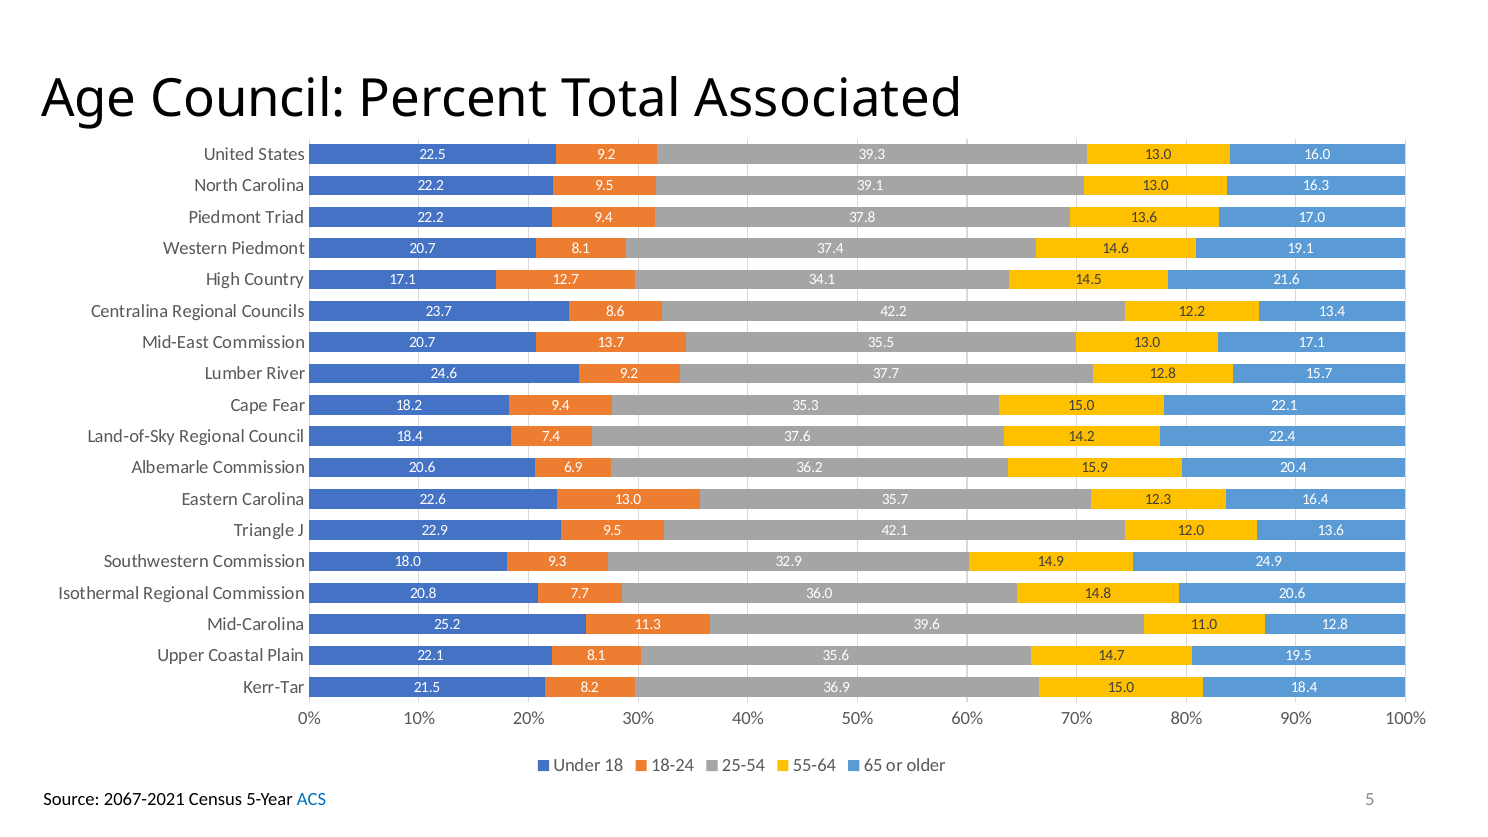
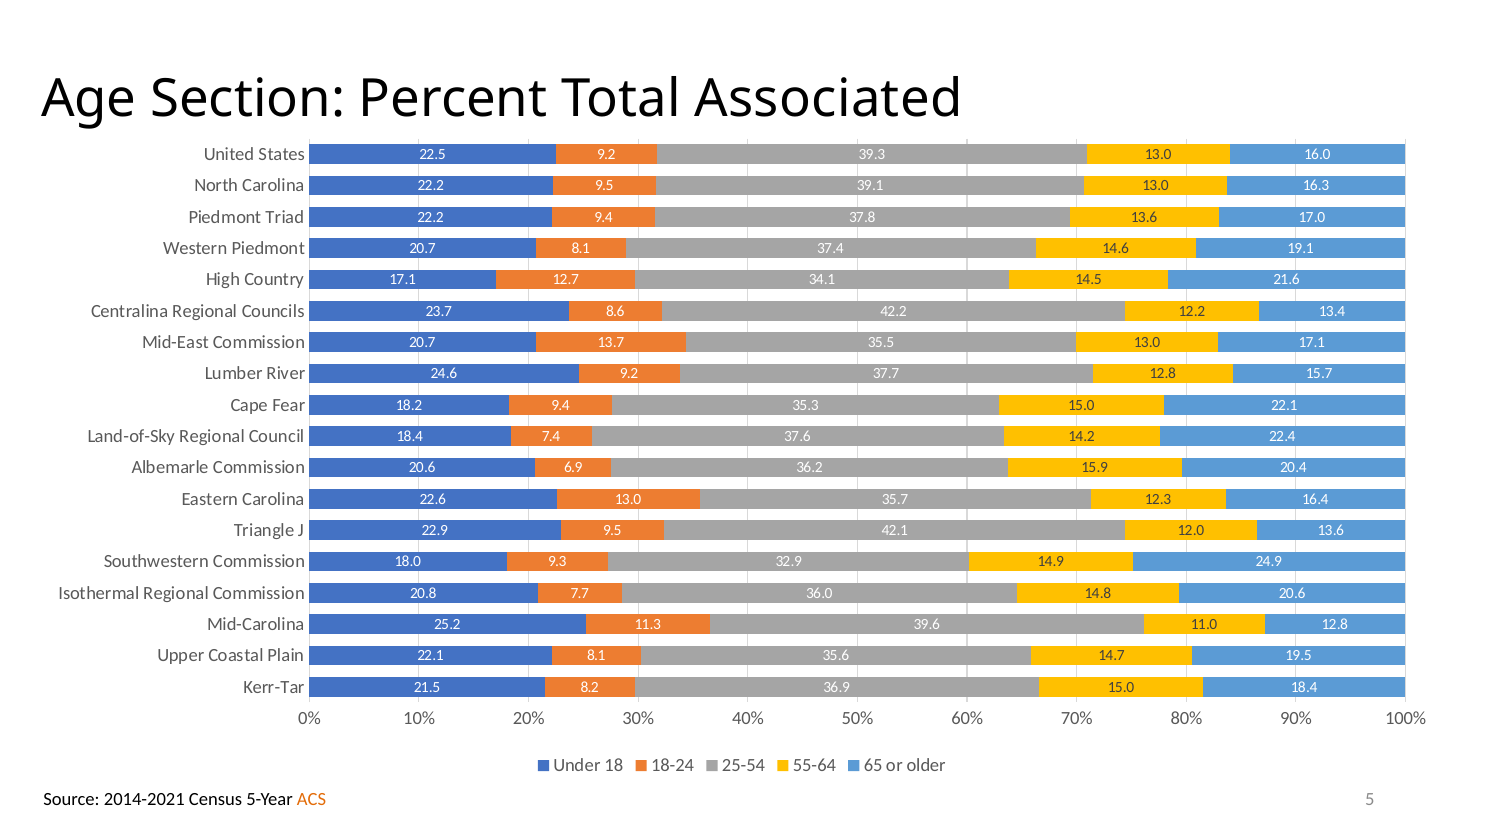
Age Council: Council -> Section
2067-2021: 2067-2021 -> 2014-2021
ACS colour: blue -> orange
